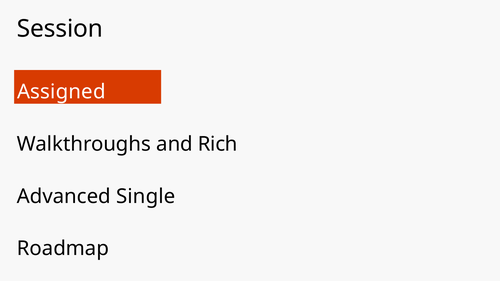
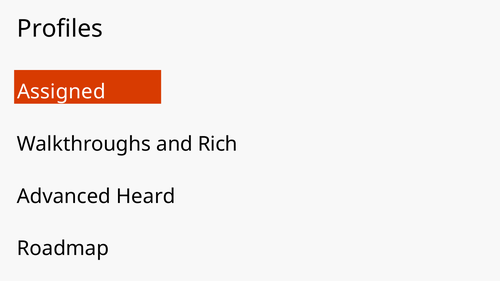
Session: Session -> Profiles
Single: Single -> Heard
